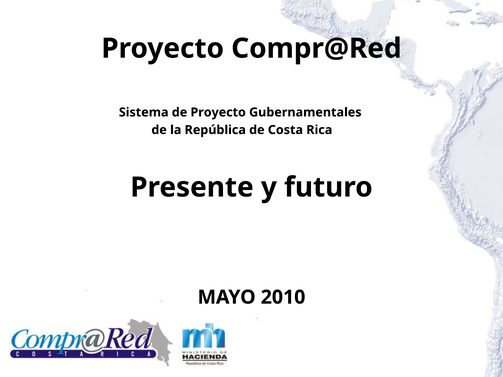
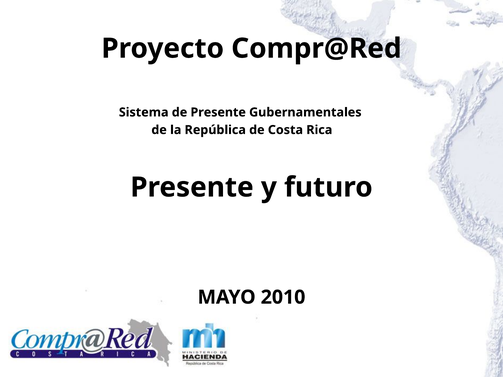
de Proyecto: Proyecto -> Presente
